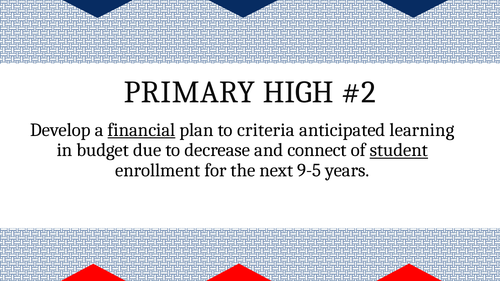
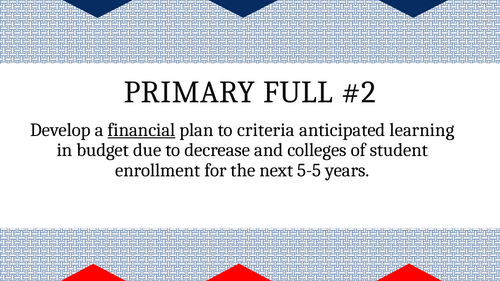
HIGH: HIGH -> FULL
connect: connect -> colleges
student underline: present -> none
9-5: 9-5 -> 5-5
